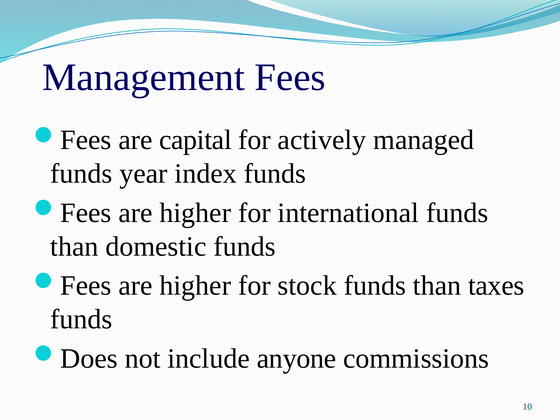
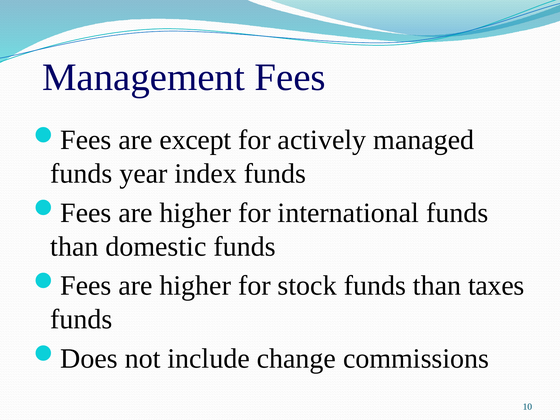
capital: capital -> except
anyone: anyone -> change
